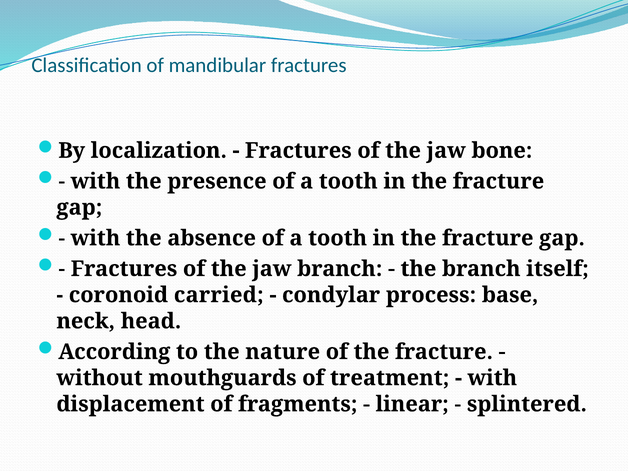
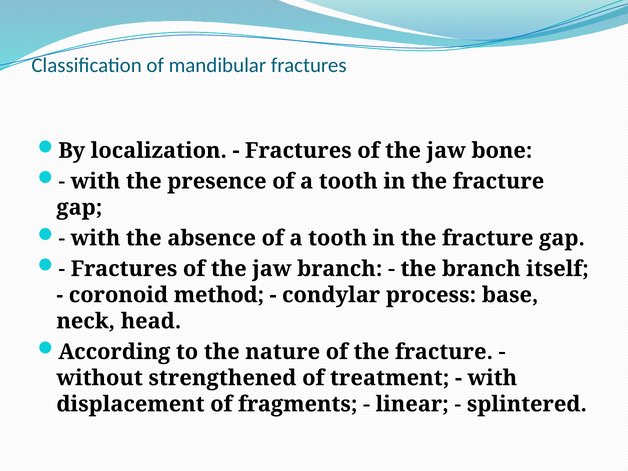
carried: carried -> method
mouthguards: mouthguards -> strengthened
